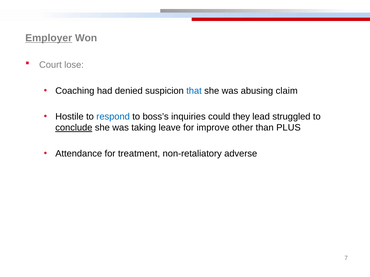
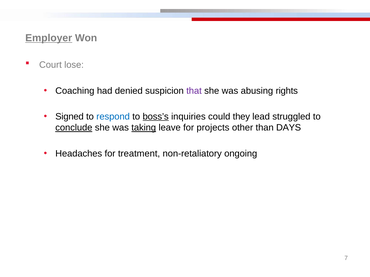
that colour: blue -> purple
claim: claim -> rights
Hostile: Hostile -> Signed
boss’s underline: none -> present
taking underline: none -> present
improve: improve -> projects
PLUS: PLUS -> DAYS
Attendance: Attendance -> Headaches
adverse: adverse -> ongoing
